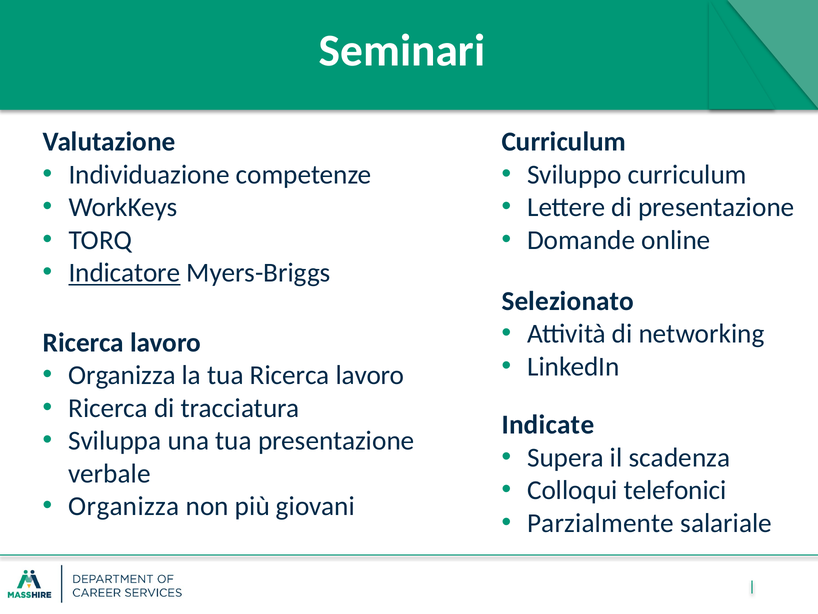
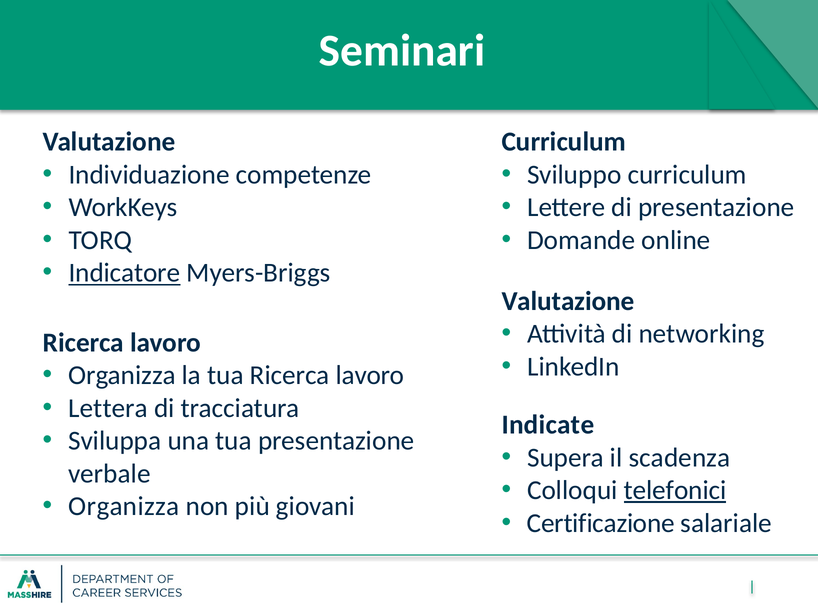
Selezionato at (568, 301): Selezionato -> Valutazione
Ricerca at (108, 408): Ricerca -> Lettera
telefonici underline: none -> present
Parzialmente: Parzialmente -> Certificazione
